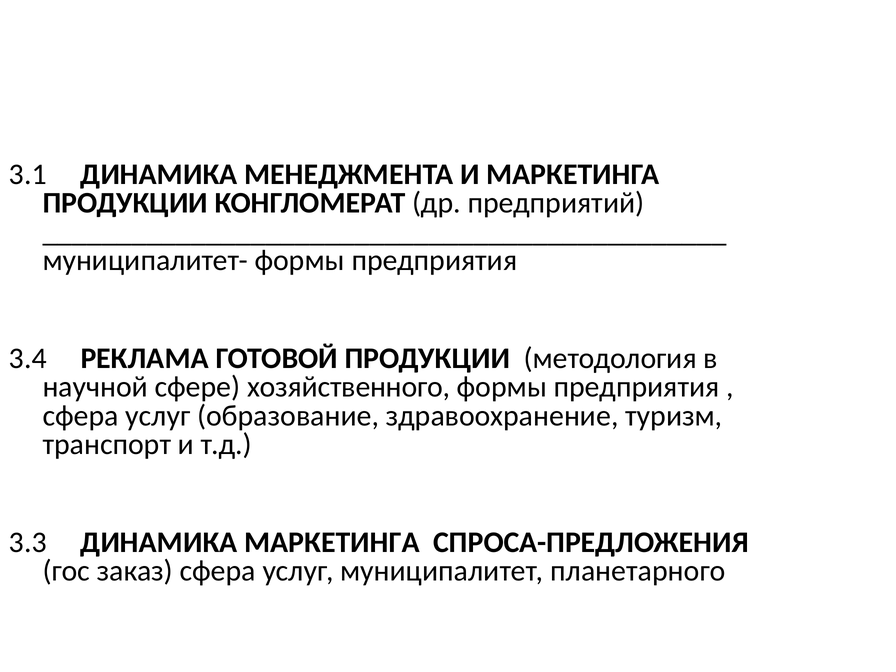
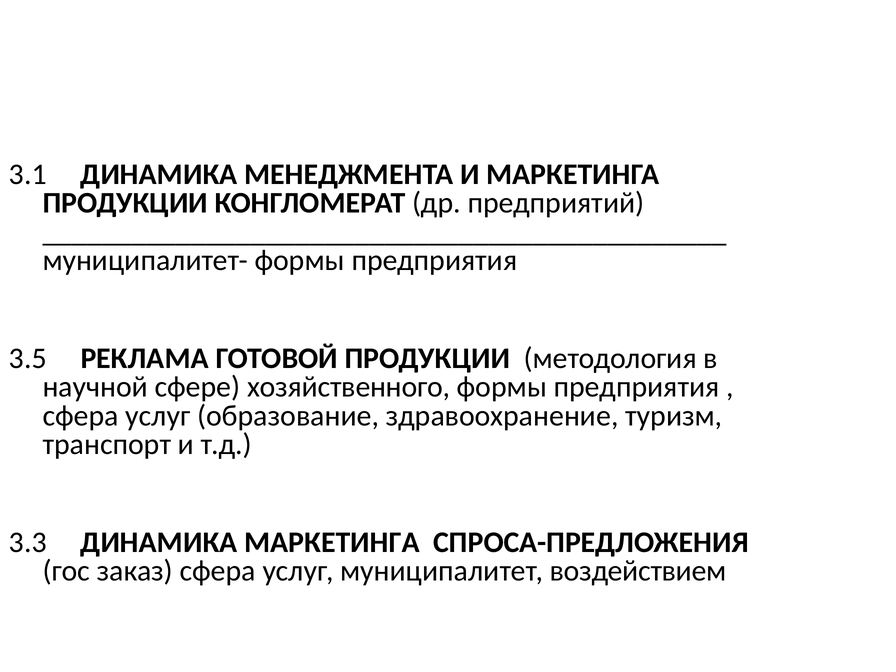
3.4: 3.4 -> 3.5
планетарного: планетарного -> воздействием
